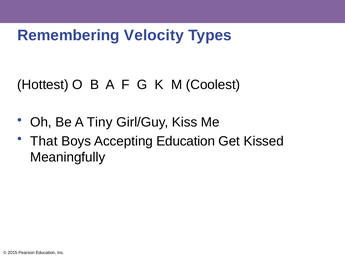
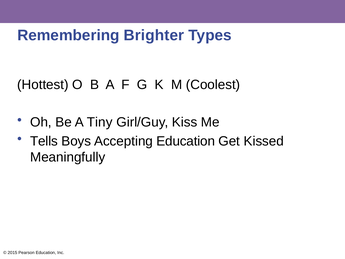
Velocity: Velocity -> Brighter
That: That -> Tells
